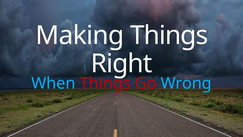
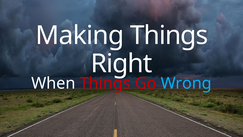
When colour: light blue -> white
